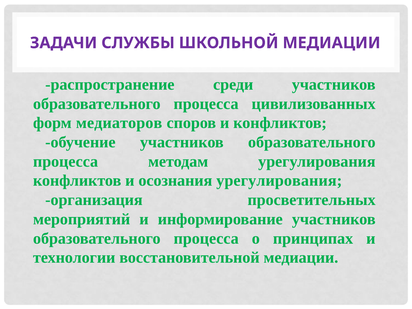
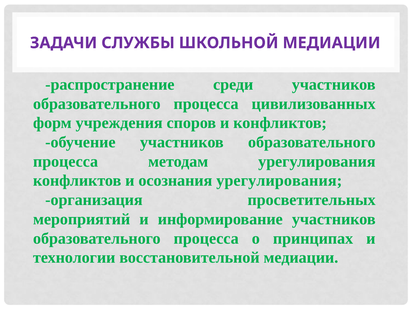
медиаторов: медиаторов -> учреждения
